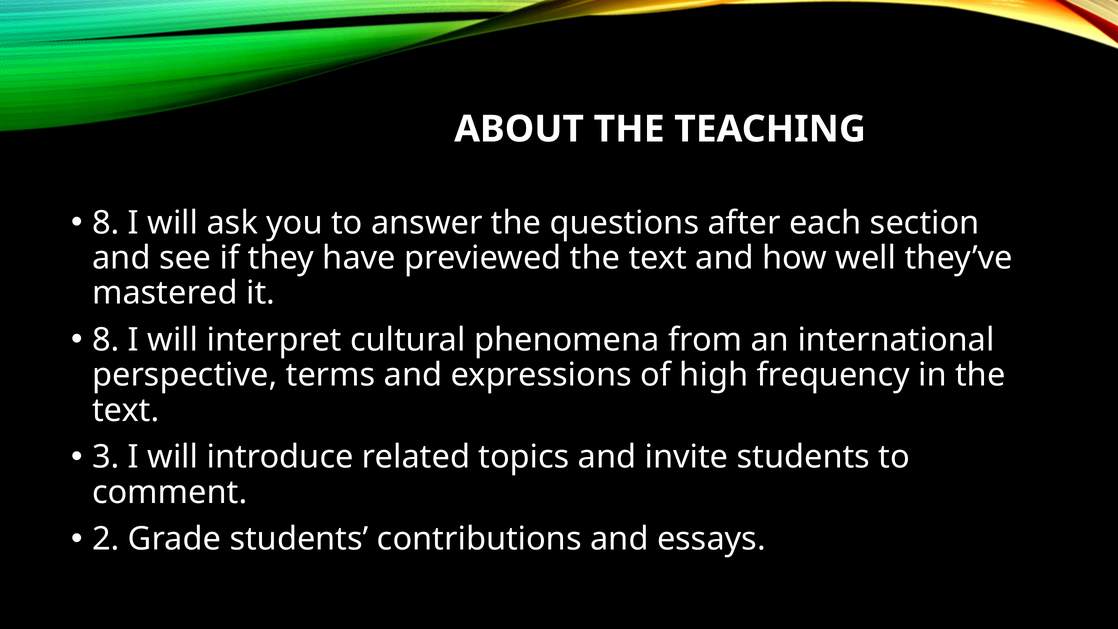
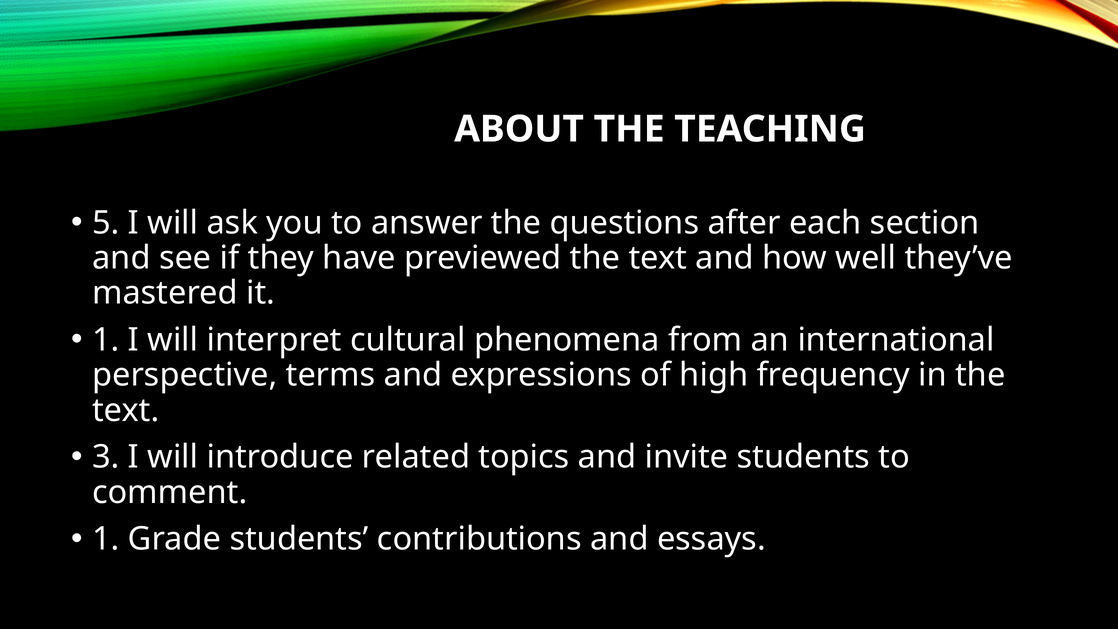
8 at (106, 223): 8 -> 5
8 at (106, 340): 8 -> 1
2 at (106, 539): 2 -> 1
